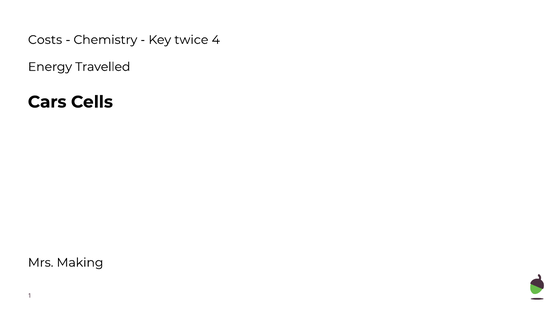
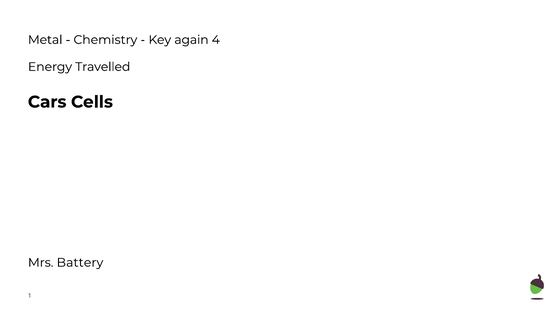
Costs: Costs -> Metal
twice: twice -> again
Making: Making -> Battery
